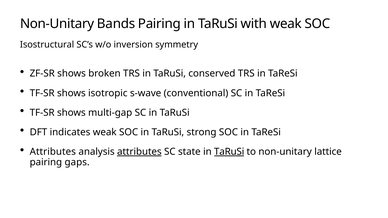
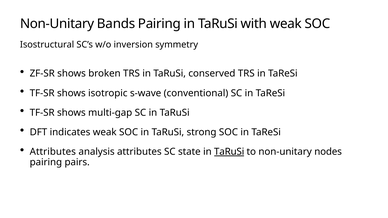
attributes at (139, 152) underline: present -> none
lattice: lattice -> nodes
gaps: gaps -> pairs
